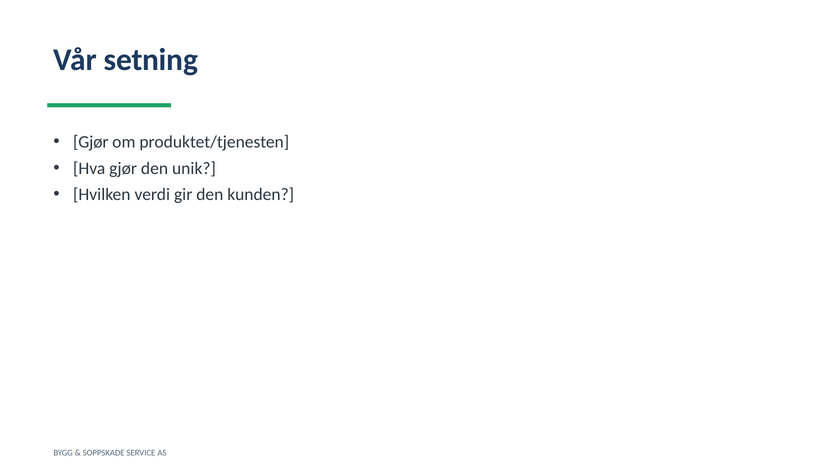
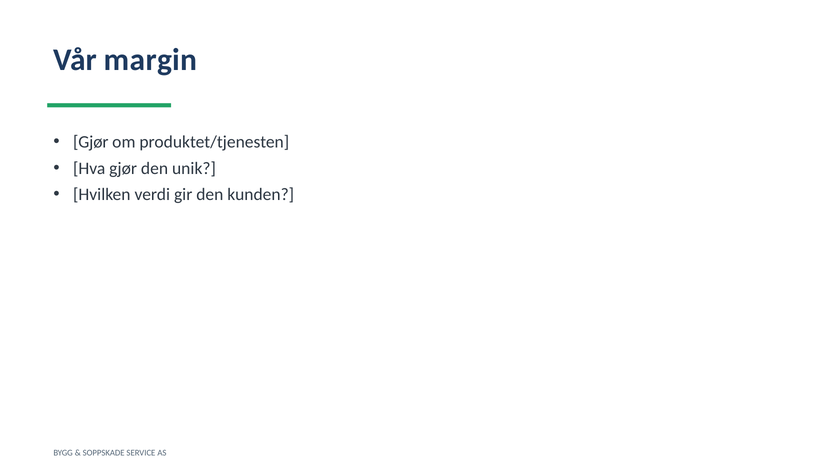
setning: setning -> margin
